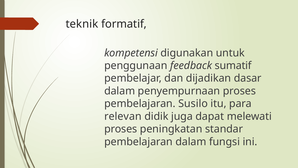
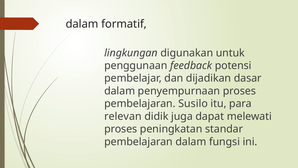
teknik at (82, 24): teknik -> dalam
kompetensi: kompetensi -> lingkungan
sumatif: sumatif -> potensi
